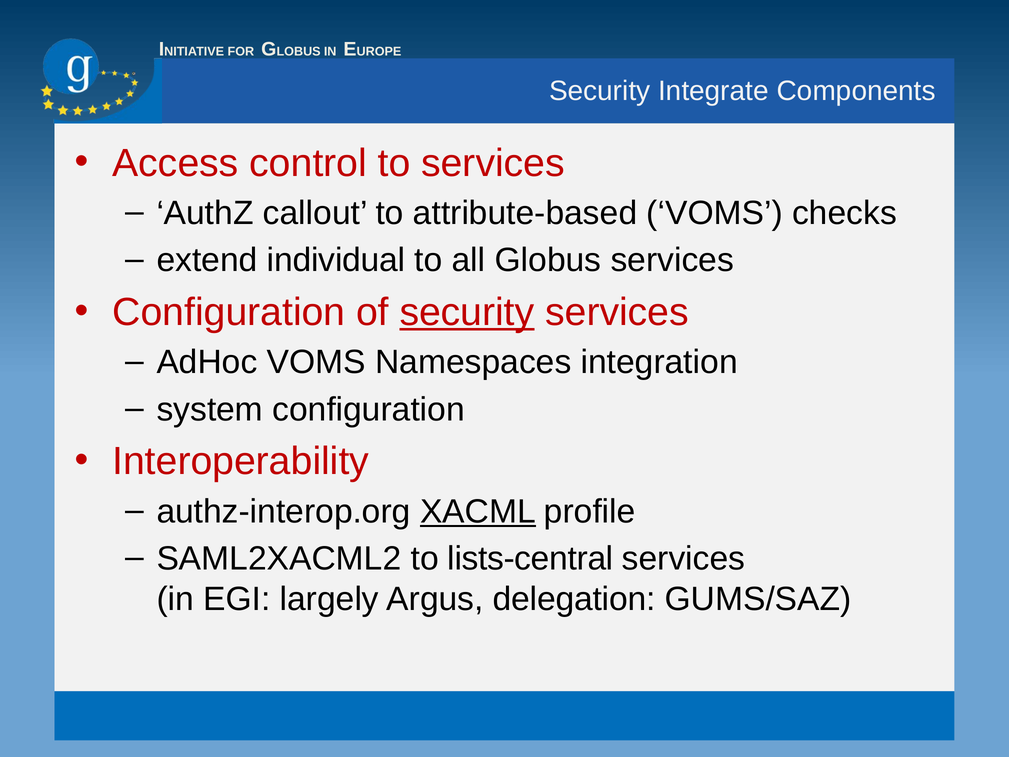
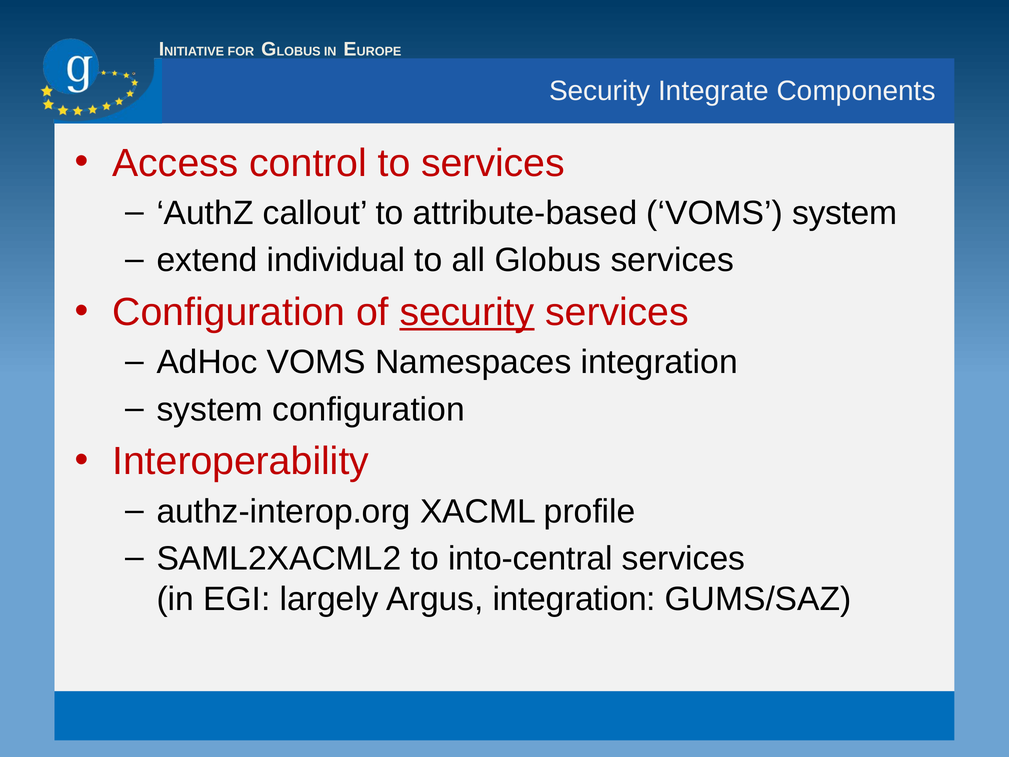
VOMS checks: checks -> system
XACML underline: present -> none
lists-central: lists-central -> into-central
Argus delegation: delegation -> integration
